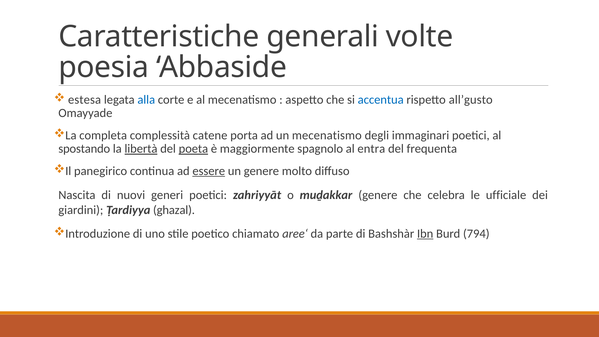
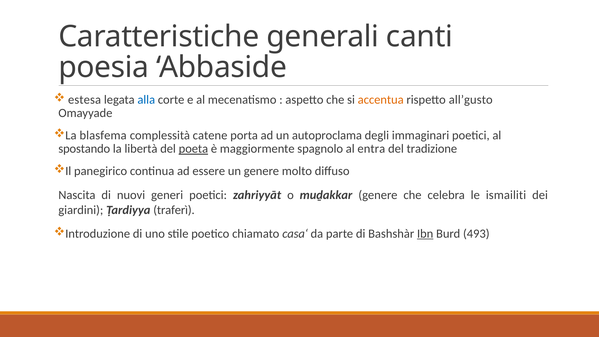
volte: volte -> canti
accentua colour: blue -> orange
completa: completa -> blasfema
un mecenatismo: mecenatismo -> autoproclama
libertà underline: present -> none
frequenta: frequenta -> tradizione
essere underline: present -> none
ufficiale: ufficiale -> ismailiti
ghazal: ghazal -> traferì
aree‘: aree‘ -> casa‘
794: 794 -> 493
